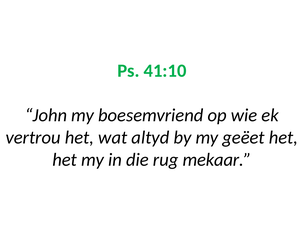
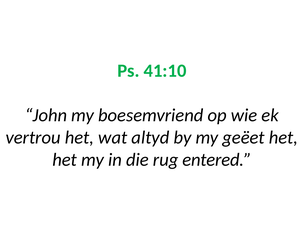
mekaar: mekaar -> entered
